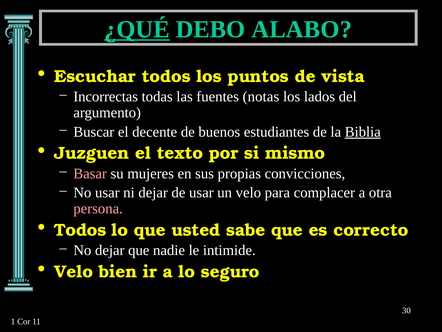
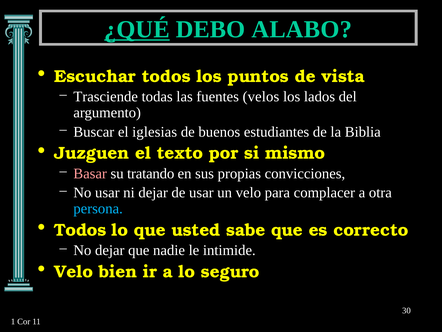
Incorrectas: Incorrectas -> Trasciende
notas: notas -> velos
decente: decente -> iglesias
Biblia underline: present -> none
mujeres: mujeres -> tratando
persona colour: pink -> light blue
